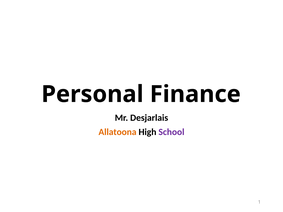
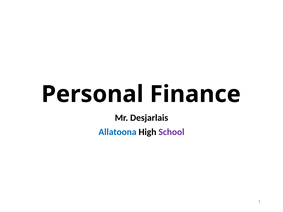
Allatoona colour: orange -> blue
